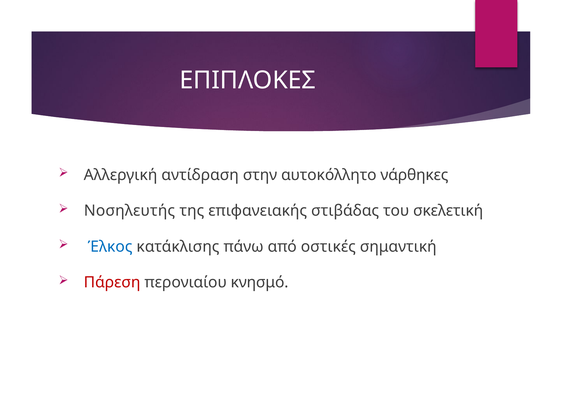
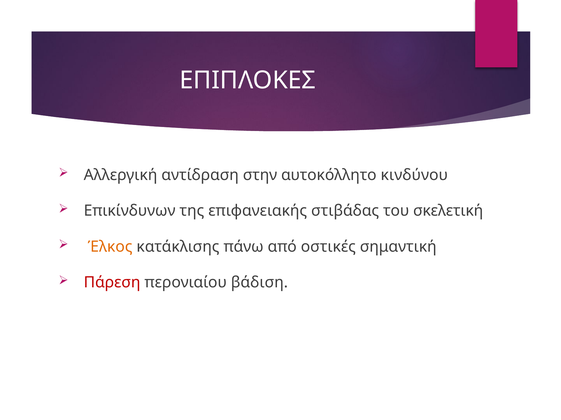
νάρθηκες: νάρθηκες -> κινδύνου
Νοσηλευτής: Νοσηλευτής -> Επικίνδυνων
Έλκος colour: blue -> orange
κνησμό: κνησμό -> βάδιση
